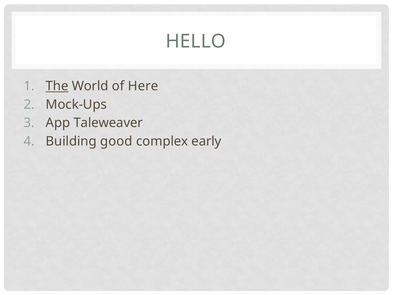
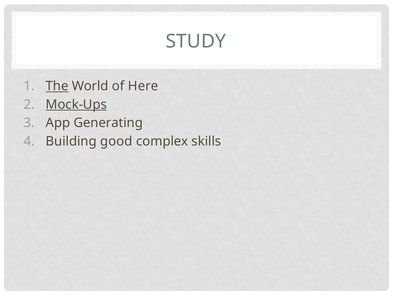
HELLO: HELLO -> STUDY
Mock-Ups underline: none -> present
Taleweaver: Taleweaver -> Generating
early: early -> skills
